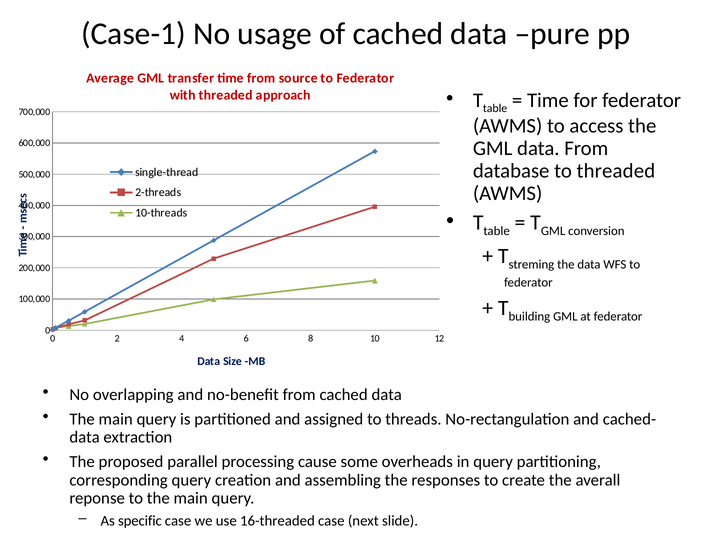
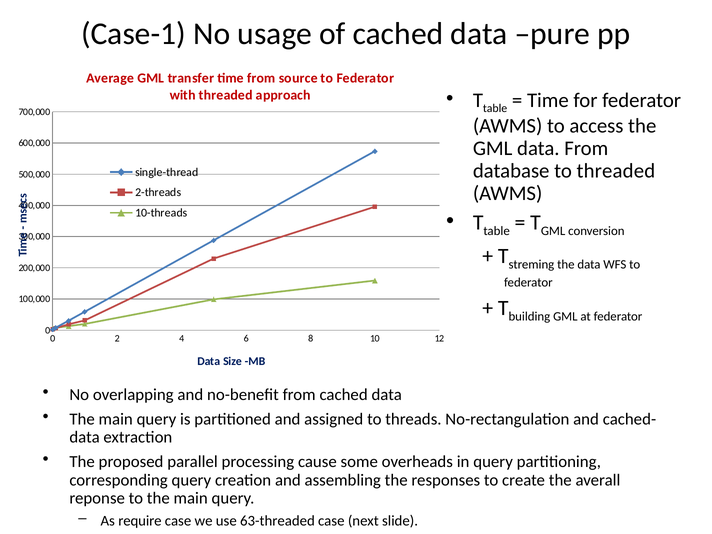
specific: specific -> require
16-threaded: 16-threaded -> 63-threaded
